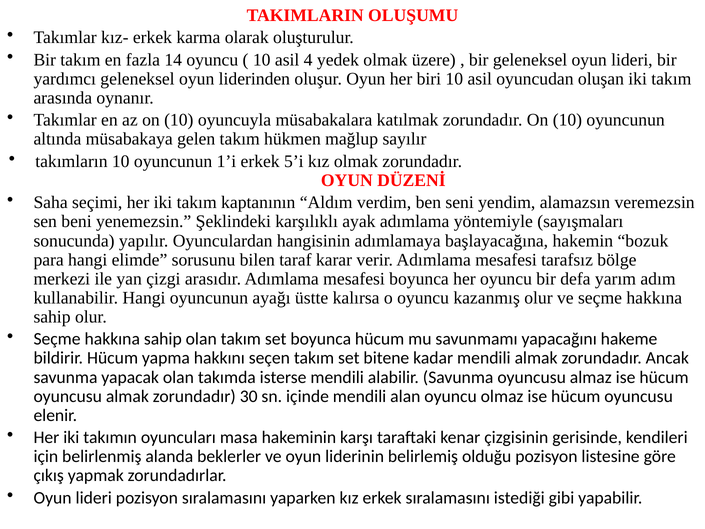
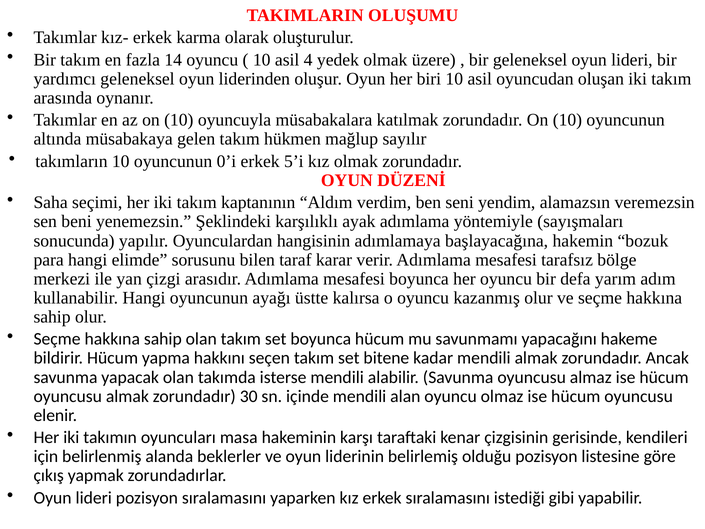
1’i: 1’i -> 0’i
